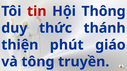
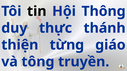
tin colour: red -> black
thức: thức -> thực
phút: phút -> từng
